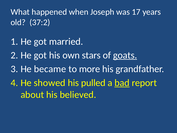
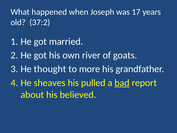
stars: stars -> river
goats underline: present -> none
became: became -> thought
showed: showed -> sheaves
